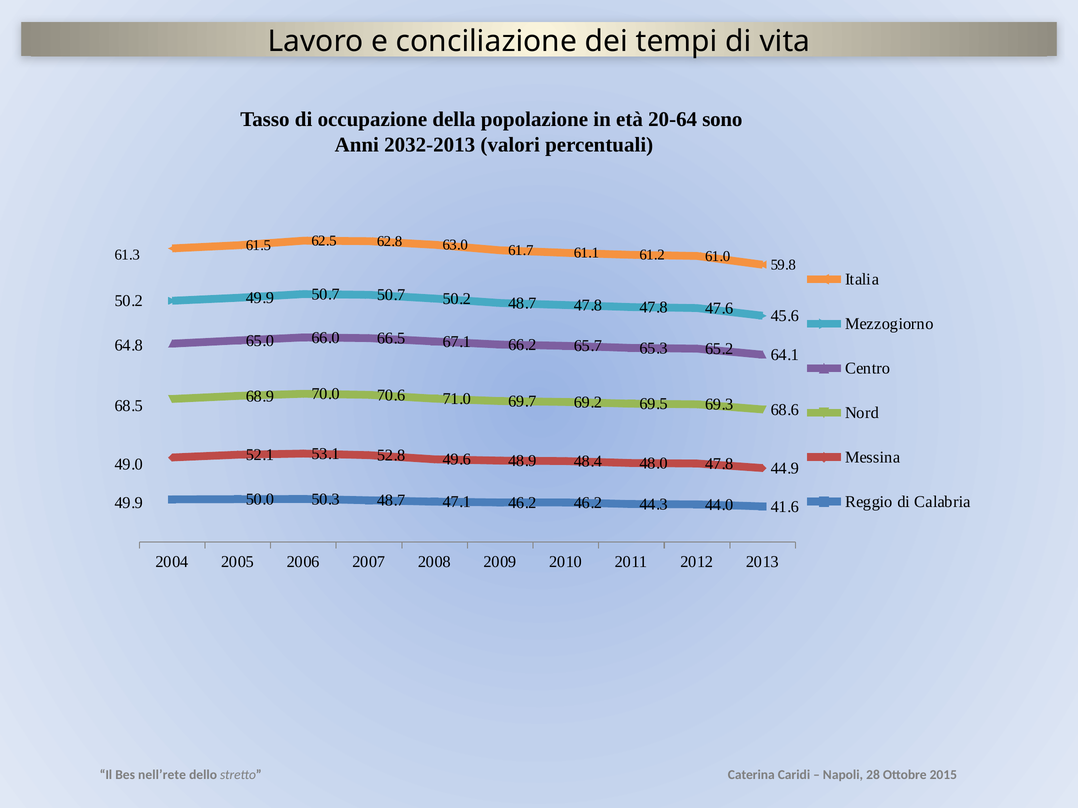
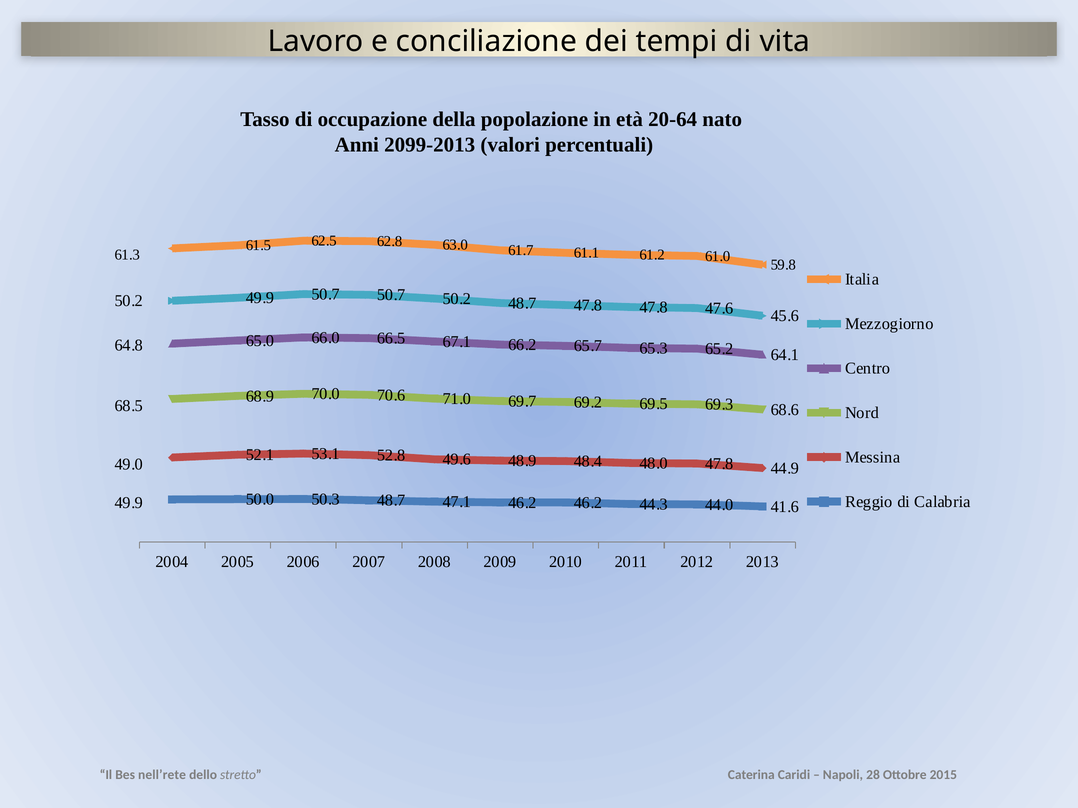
sono: sono -> nato
2032-2013: 2032-2013 -> 2099-2013
